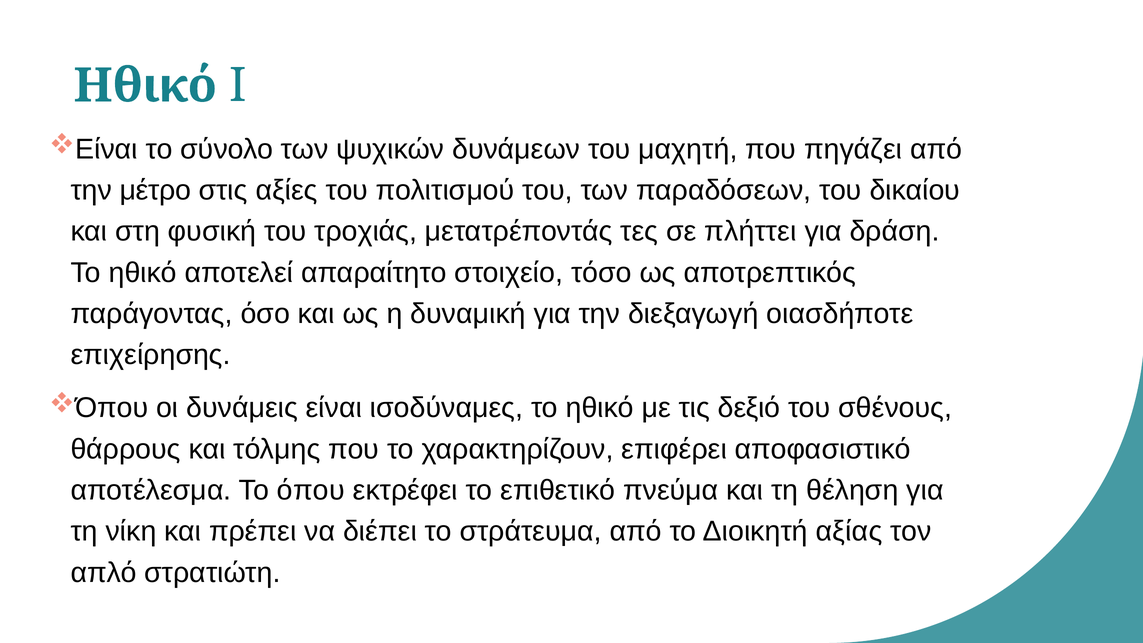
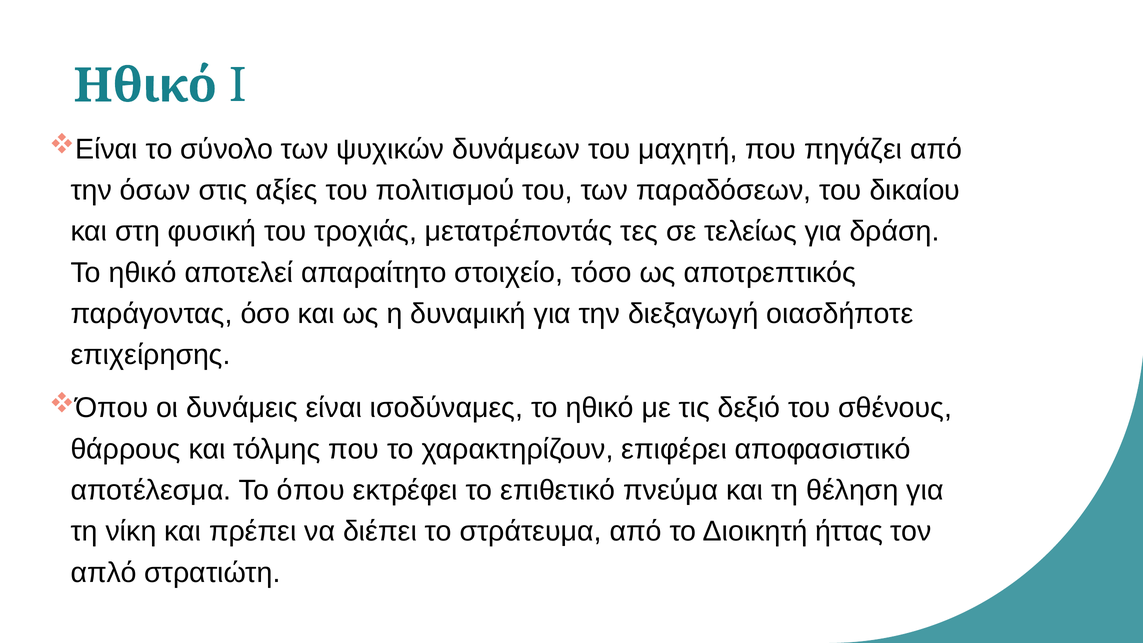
μέτρο: μέτρο -> όσων
πλήττει: πλήττει -> τελείως
αξίας: αξίας -> ήττας
